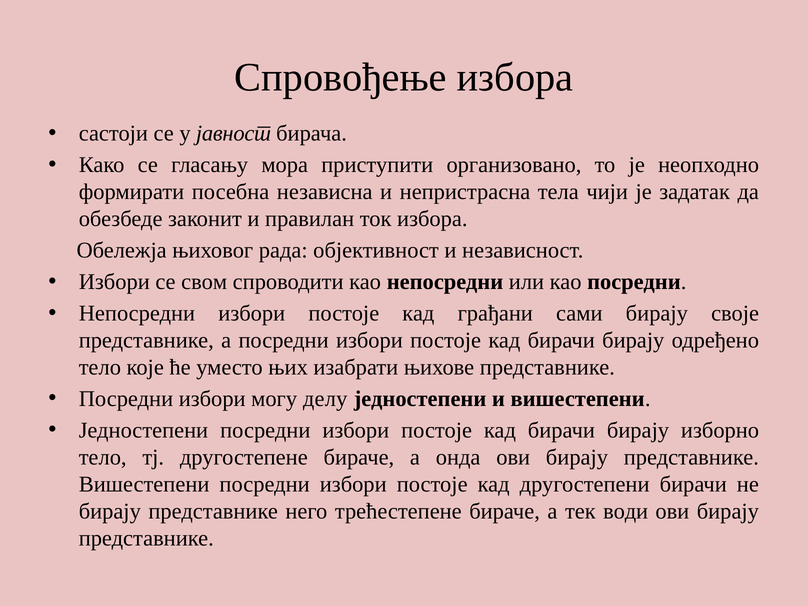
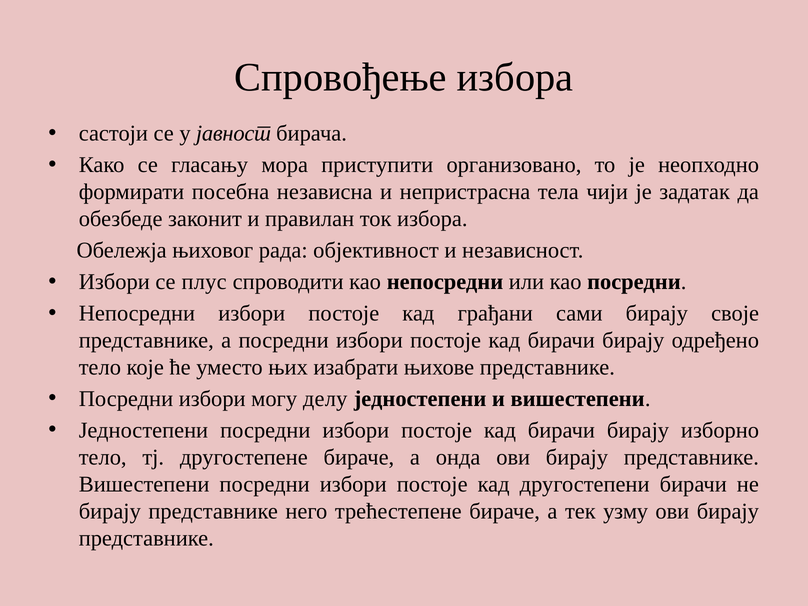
свом: свом -> плус
води: води -> узму
